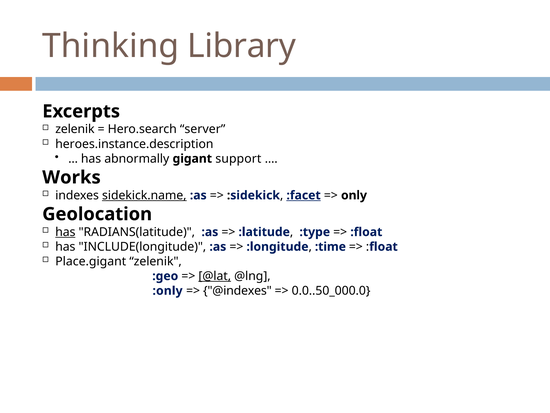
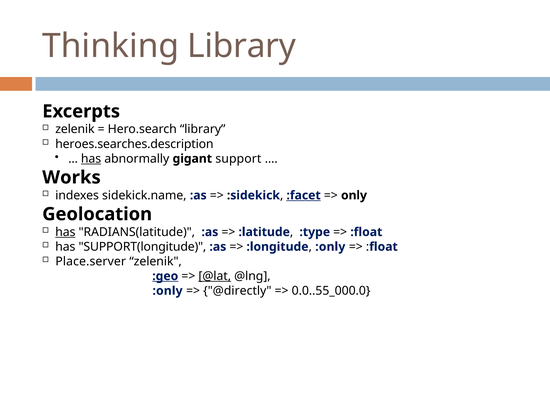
Hero.search server: server -> library
heroes.instance.description: heroes.instance.description -> heroes.searches.description
has at (91, 158) underline: none -> present
sidekick.name underline: present -> none
INCLUDE(longitude: INCLUDE(longitude -> SUPPORT(longitude
:longitude :time: :time -> :only
Place.gigant: Place.gigant -> Place.server
:geo underline: none -> present
@indexes: @indexes -> @directly
0.0..50_000.0: 0.0..50_000.0 -> 0.0..55_000.0
